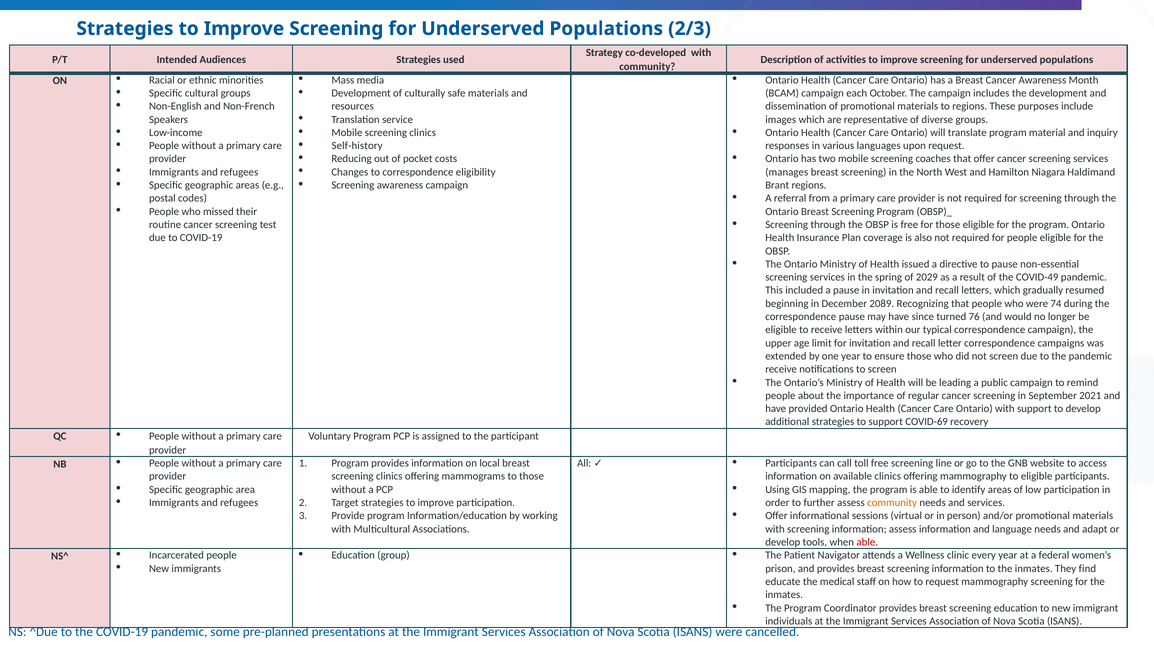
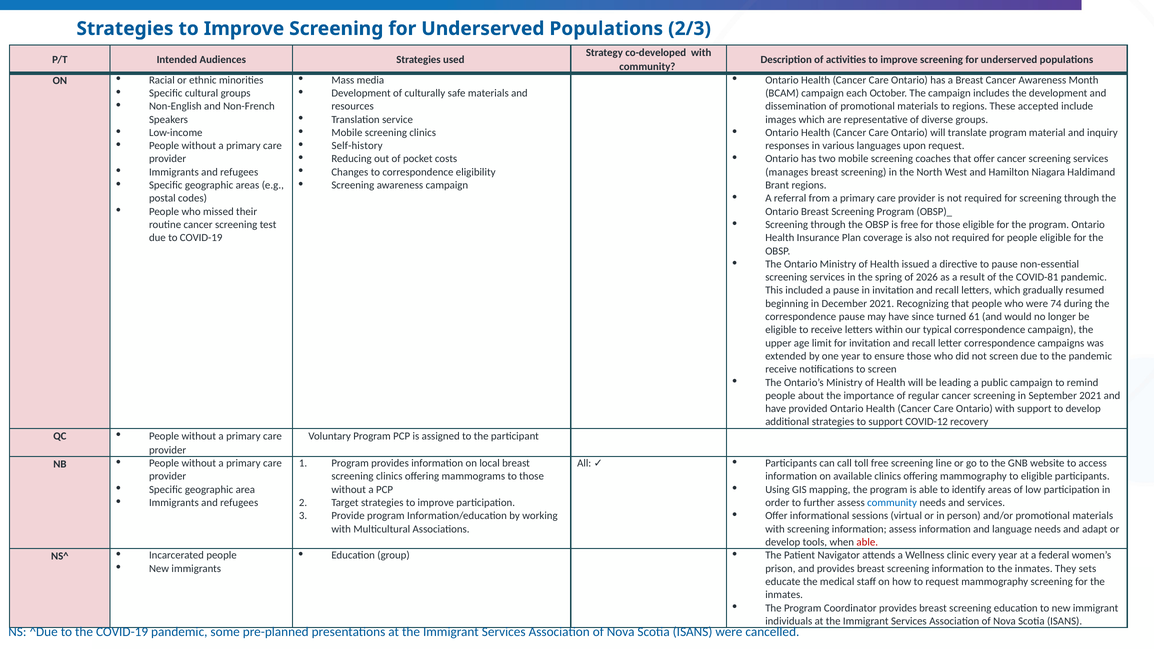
purposes: purposes -> accepted
2029: 2029 -> 2026
COVID-49: COVID-49 -> COVID-81
December 2089: 2089 -> 2021
76: 76 -> 61
COVID-69: COVID-69 -> COVID-12
community at (892, 503) colour: orange -> blue
find: find -> sets
